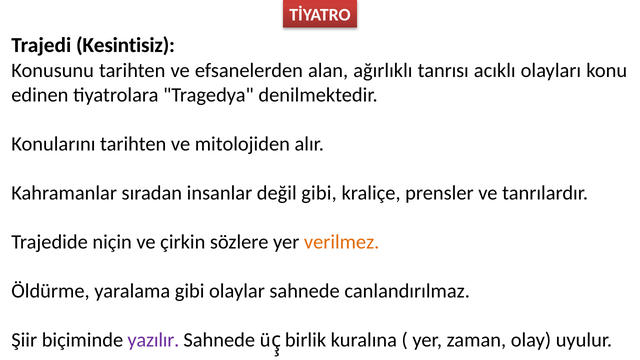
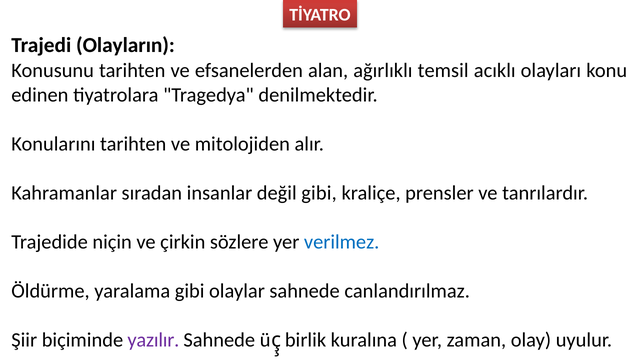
Kesintisiz: Kesintisiz -> Olayların
tanrısı: tanrısı -> temsil
verilmez colour: orange -> blue
